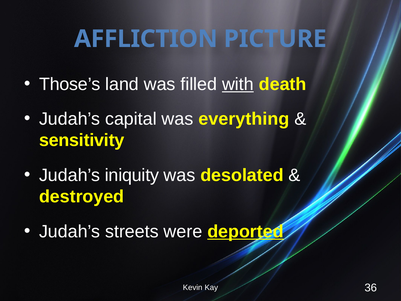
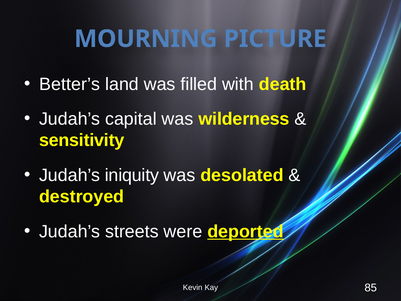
AFFLICTION: AFFLICTION -> MOURNING
Those’s: Those’s -> Better’s
with underline: present -> none
everything: everything -> wilderness
36: 36 -> 85
